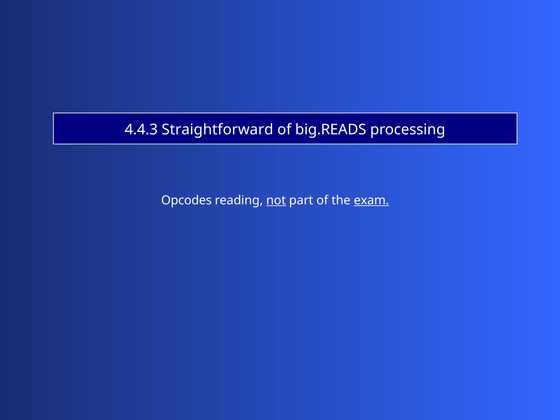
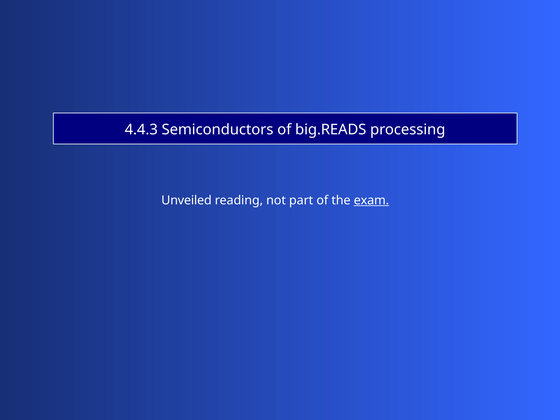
Straightforward: Straightforward -> Semiconductors
Opcodes: Opcodes -> Unveiled
not underline: present -> none
